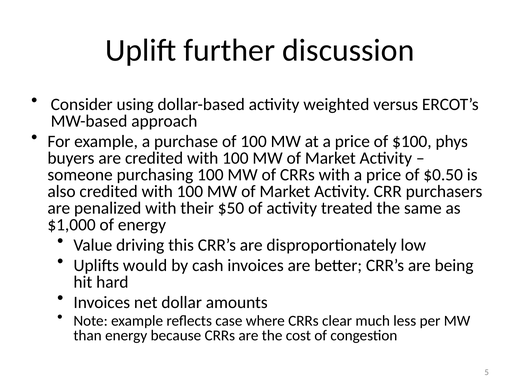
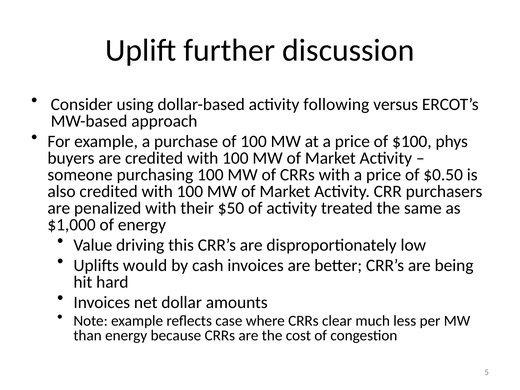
weighted: weighted -> following
